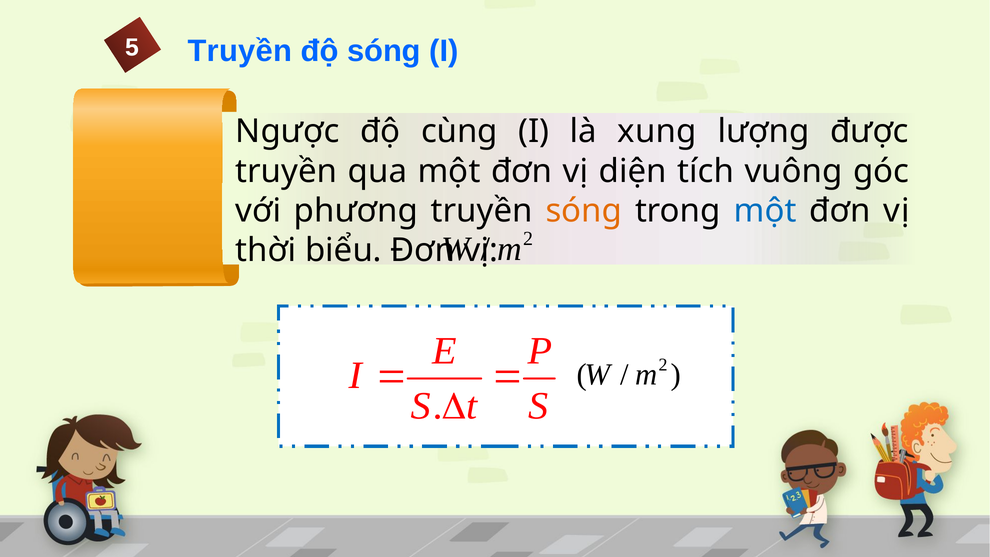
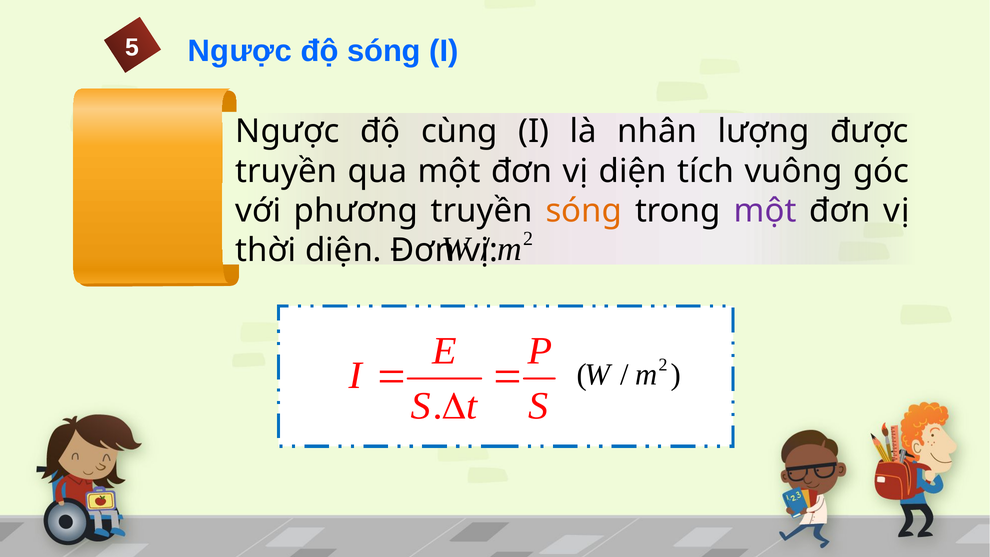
Truyền at (240, 51): Truyền -> Ngược
xung: xung -> nhân
một at (765, 211) colour: blue -> purple
thời biểu: biểu -> diện
